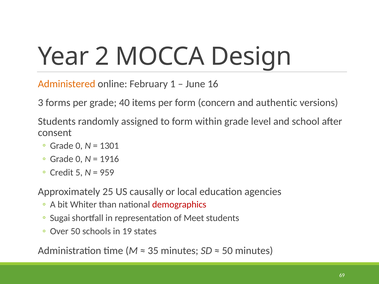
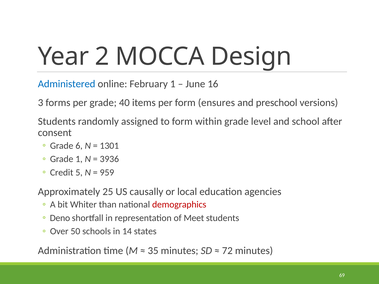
Administered colour: orange -> blue
concern: concern -> ensures
authentic: authentic -> preschool
0 at (79, 146): 0 -> 6
0 at (79, 159): 0 -> 1
1916: 1916 -> 3936
Sugai: Sugai -> Deno
19: 19 -> 14
50 at (227, 251): 50 -> 72
